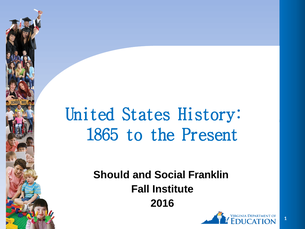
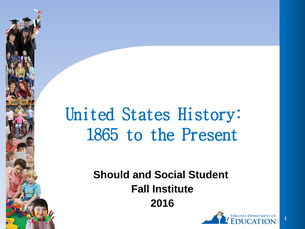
Franklin: Franklin -> Student
